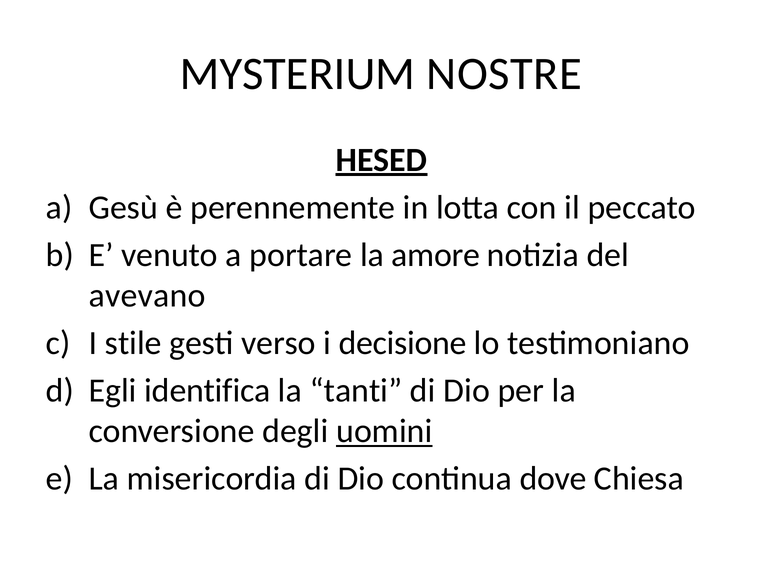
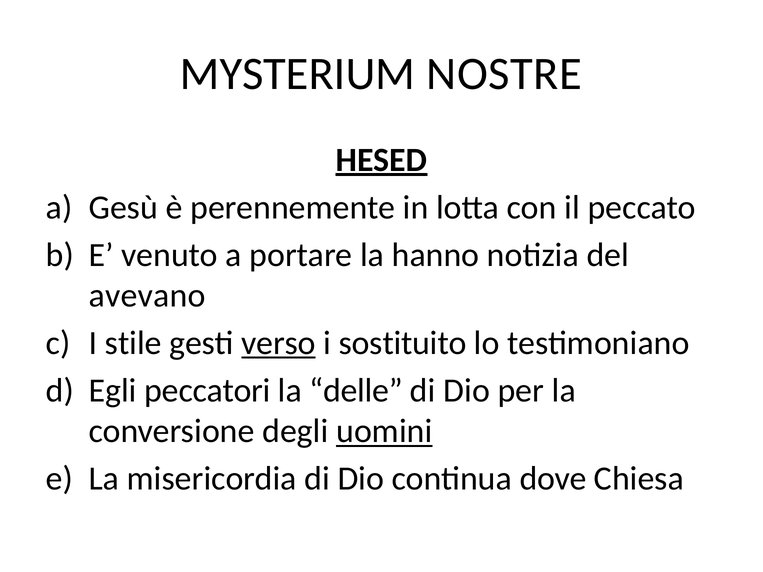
amore: amore -> hanno
verso underline: none -> present
decisione: decisione -> sostituito
identifica: identifica -> peccatori
tanti: tanti -> delle
